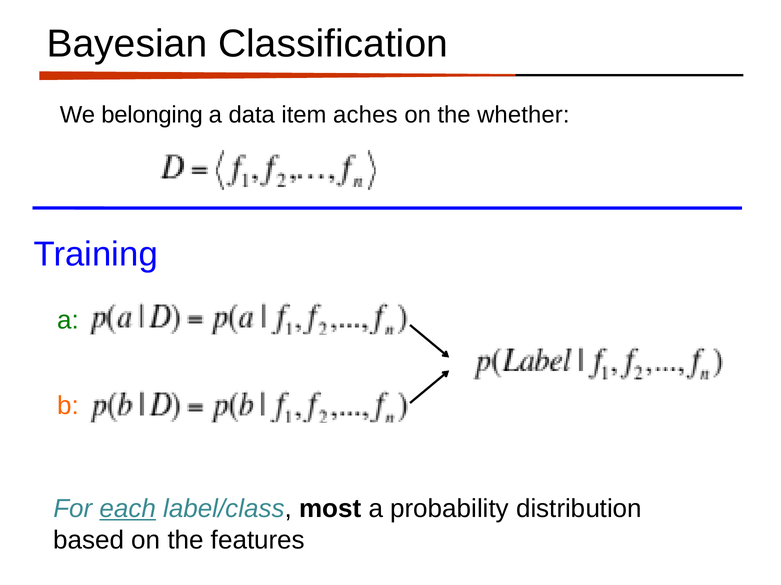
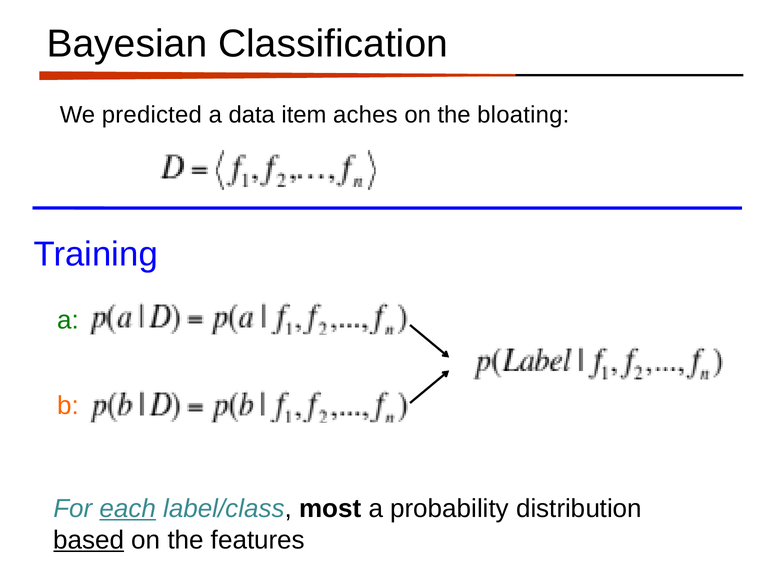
belonging: belonging -> predicted
whether: whether -> bloating
based underline: none -> present
